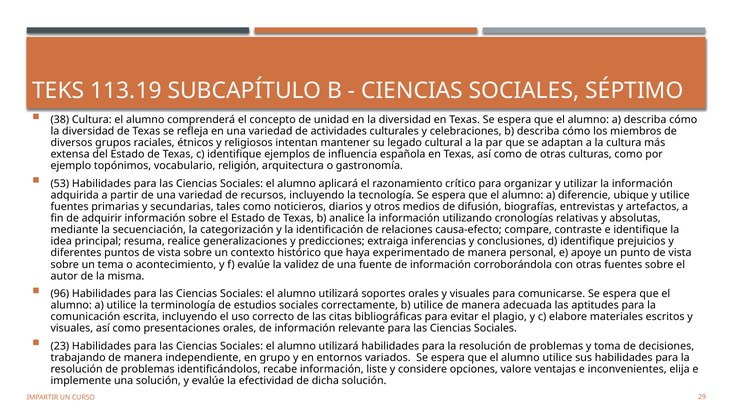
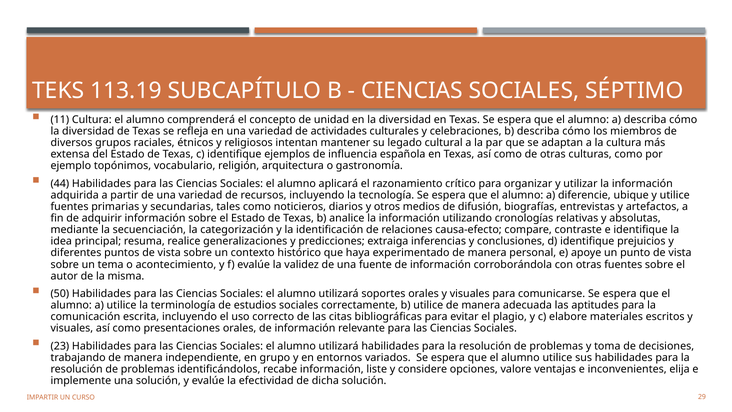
38: 38 -> 11
53: 53 -> 44
96: 96 -> 50
